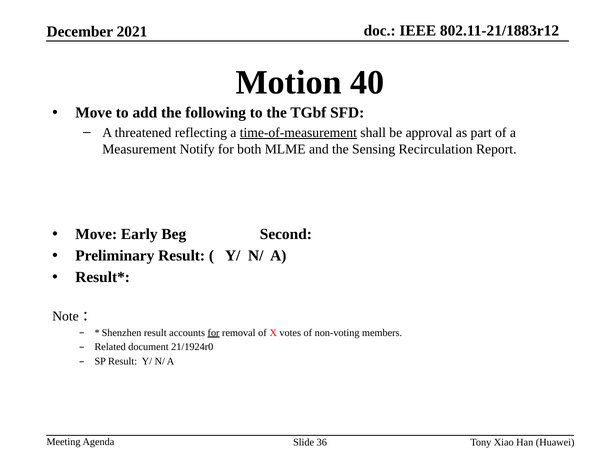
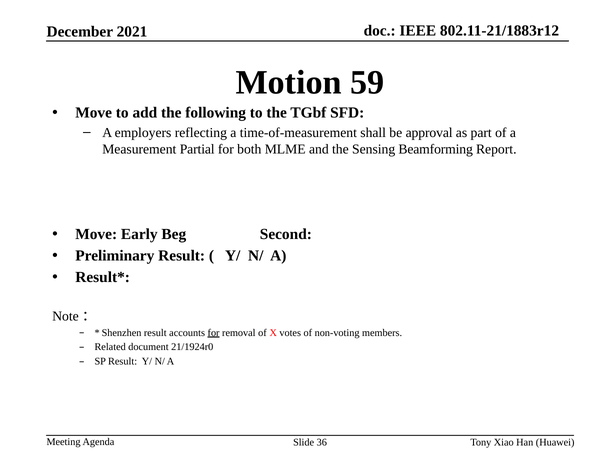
40: 40 -> 59
threatened: threatened -> employers
time-of-measurement underline: present -> none
Notify: Notify -> Partial
Recirculation: Recirculation -> Beamforming
